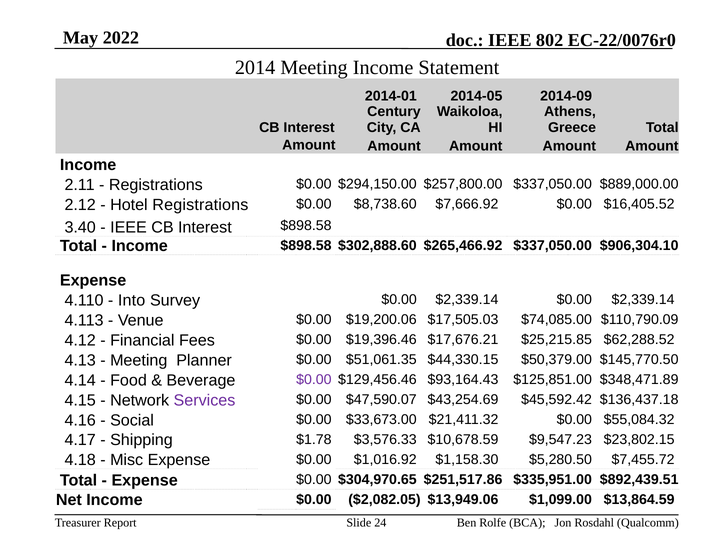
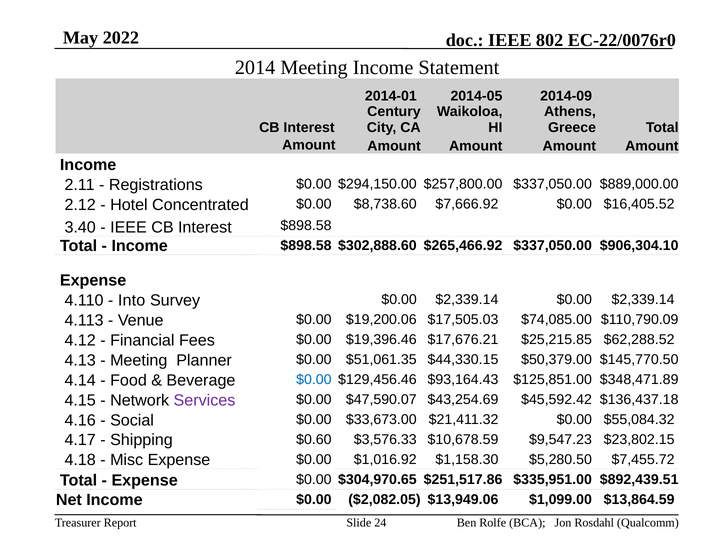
Hotel Registrations: Registrations -> Concentrated
$0.00 at (314, 380) colour: purple -> blue
$1.78: $1.78 -> $0.60
